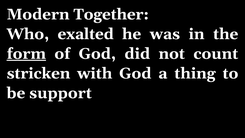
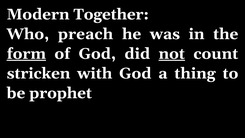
exalted: exalted -> preach
not underline: none -> present
support: support -> prophet
